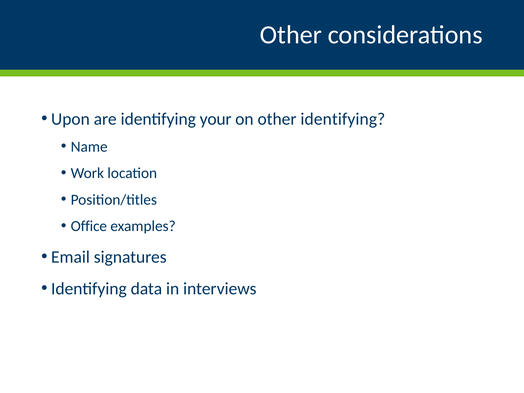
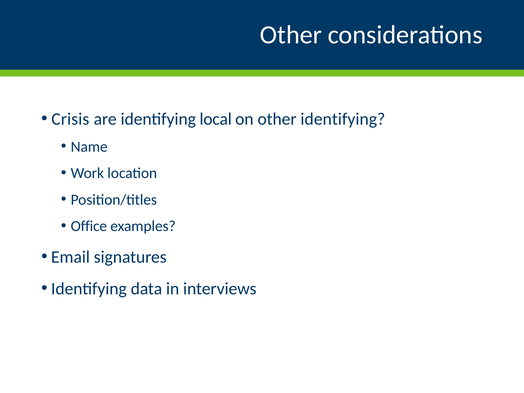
Upon: Upon -> Crisis
your: your -> local
